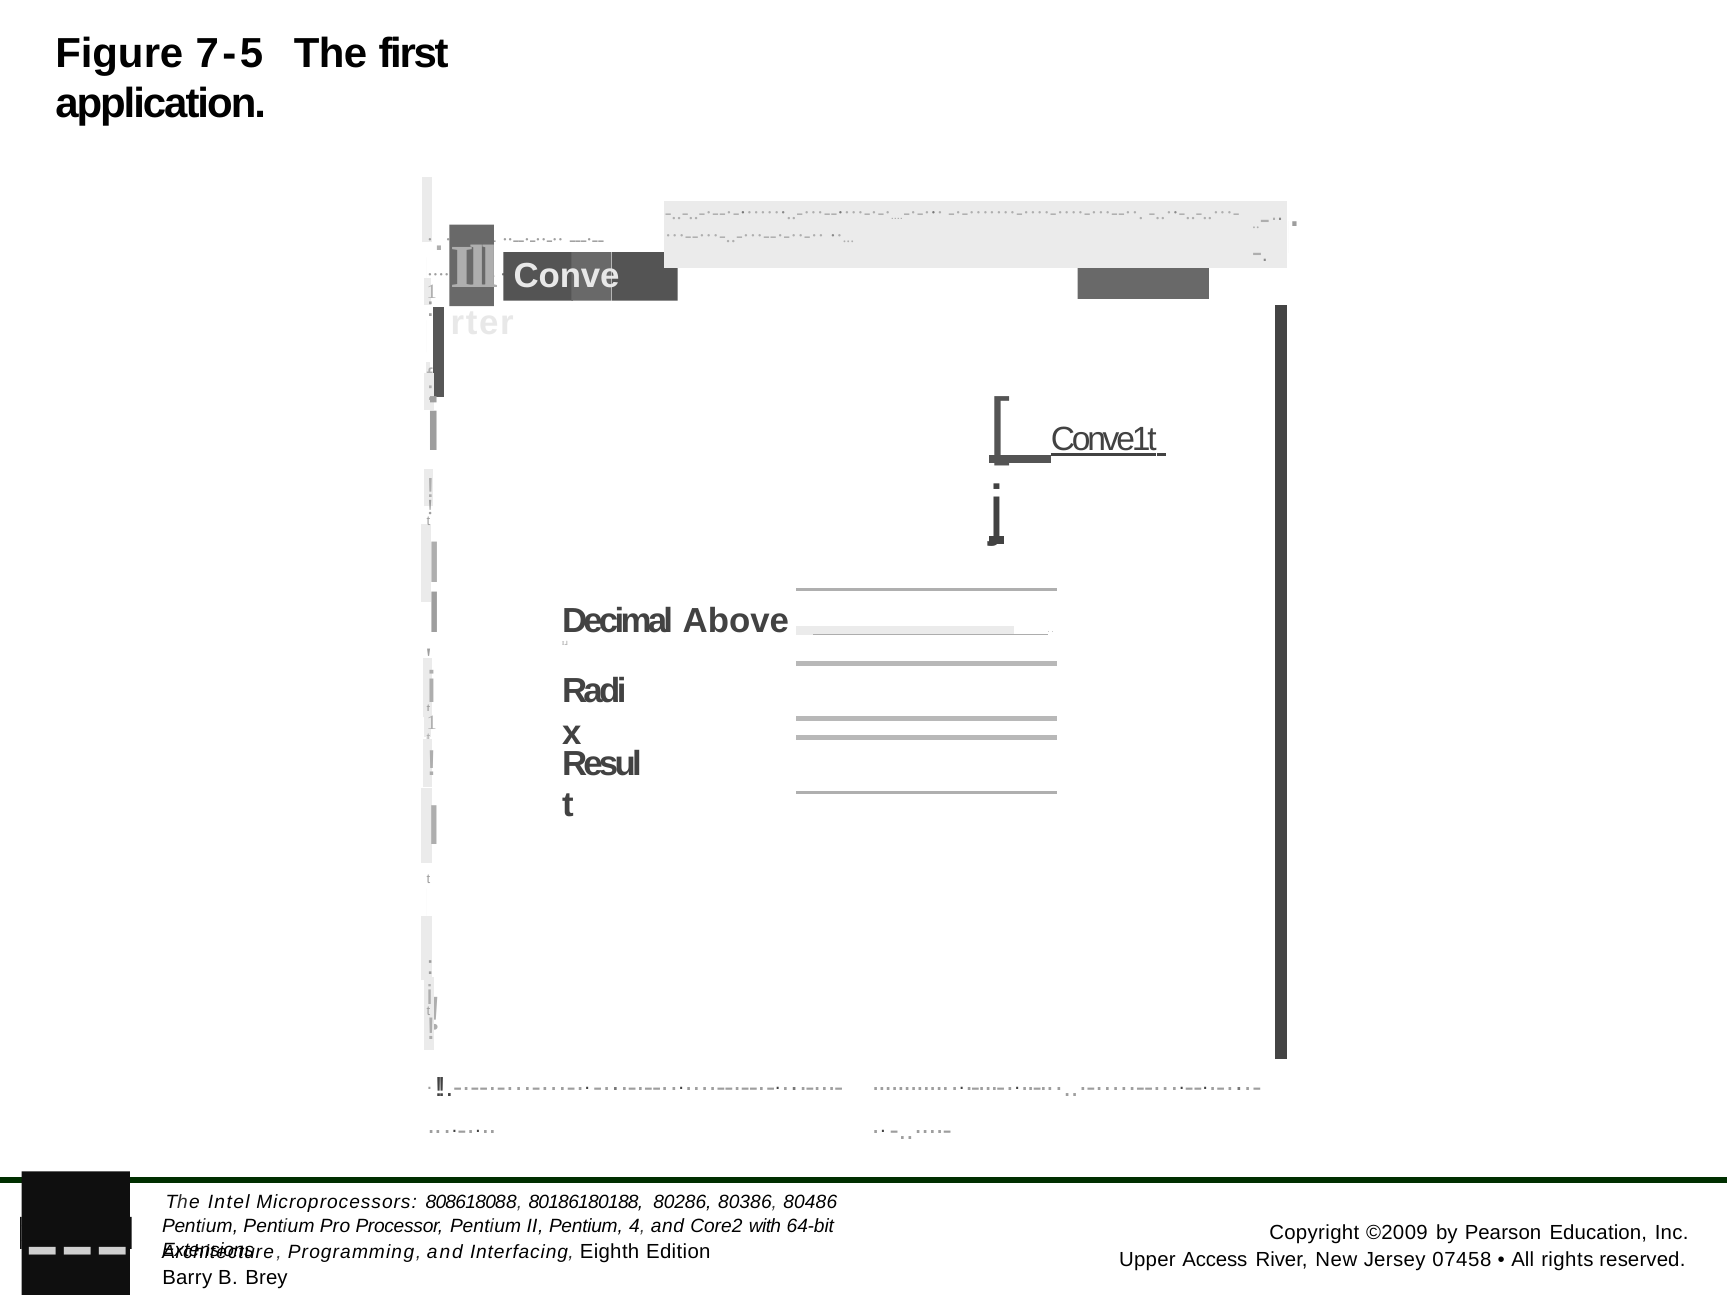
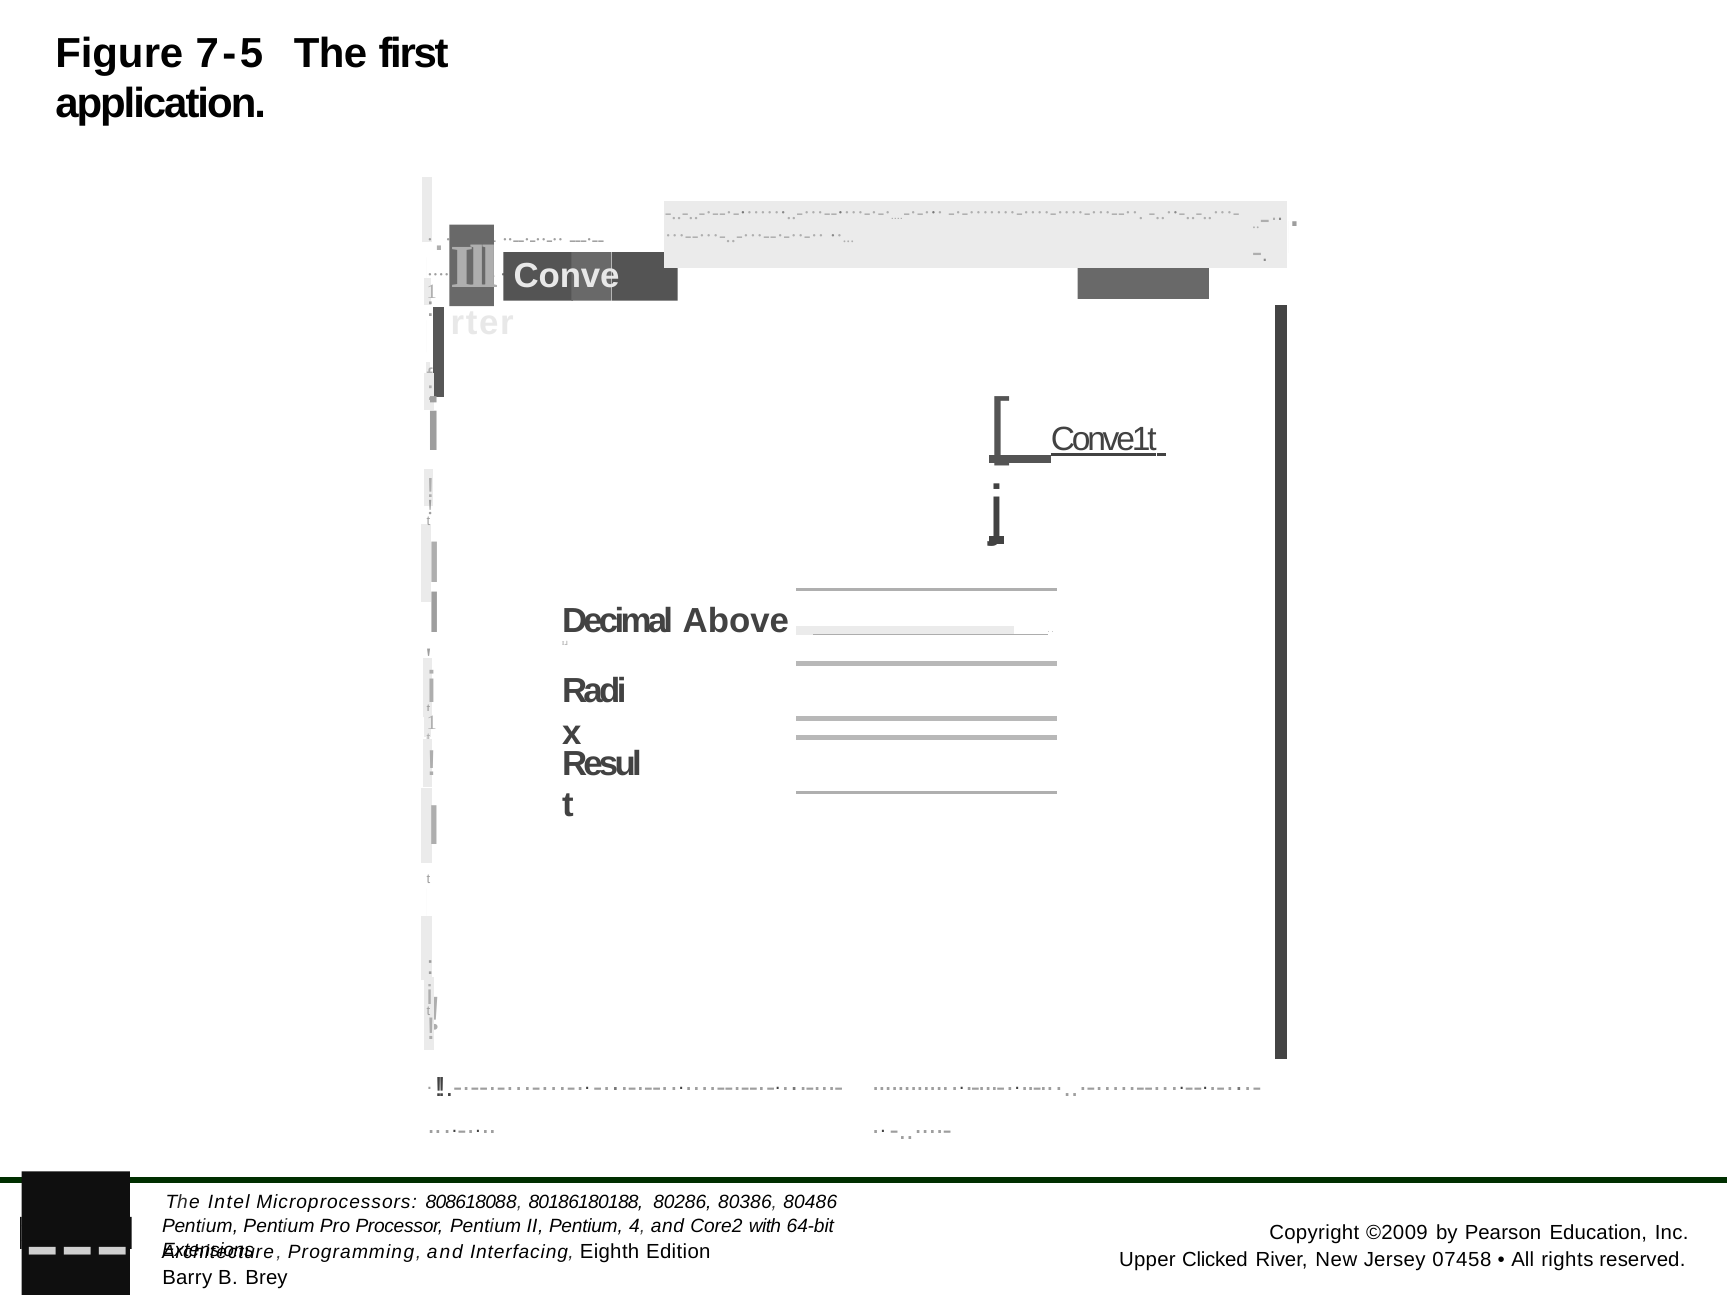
Access: Access -> Clicked
